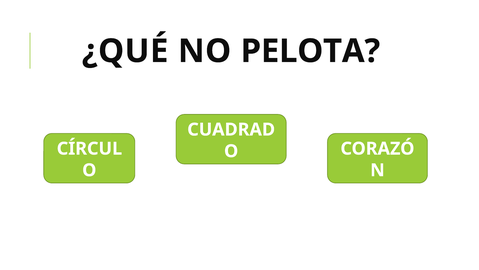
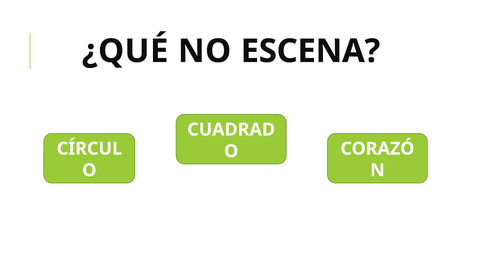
PELOTA: PELOTA -> ESCENA
